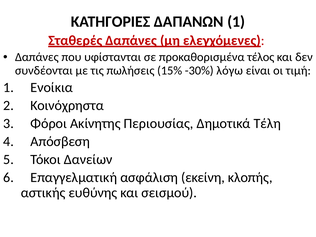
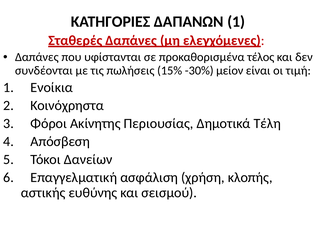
λόγω: λόγω -> μείον
εκείνη: εκείνη -> χρήση
